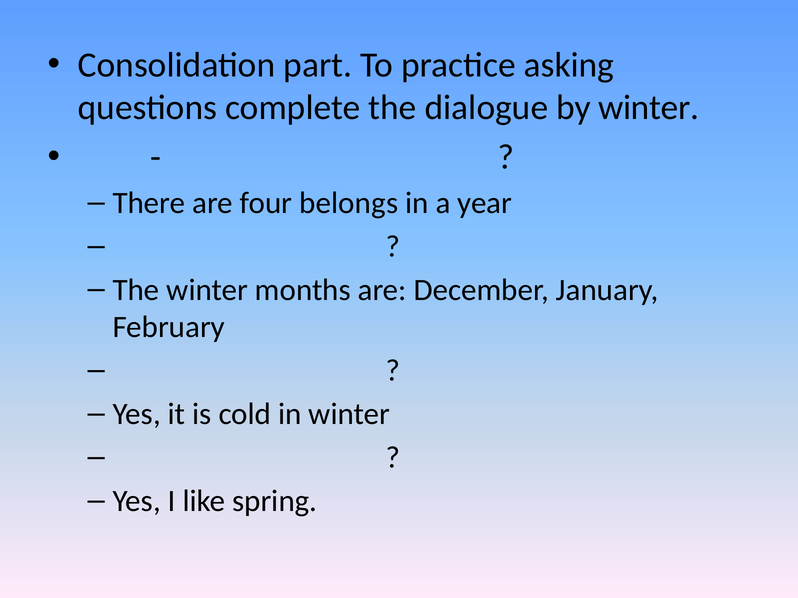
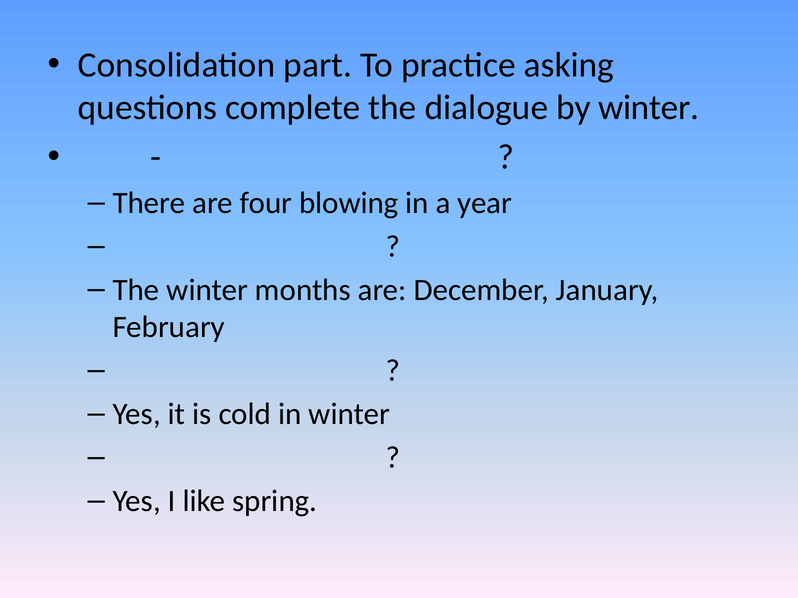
belongs: belongs -> blowing
